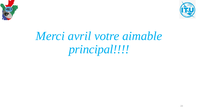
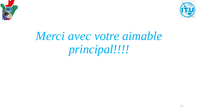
avril: avril -> avec
